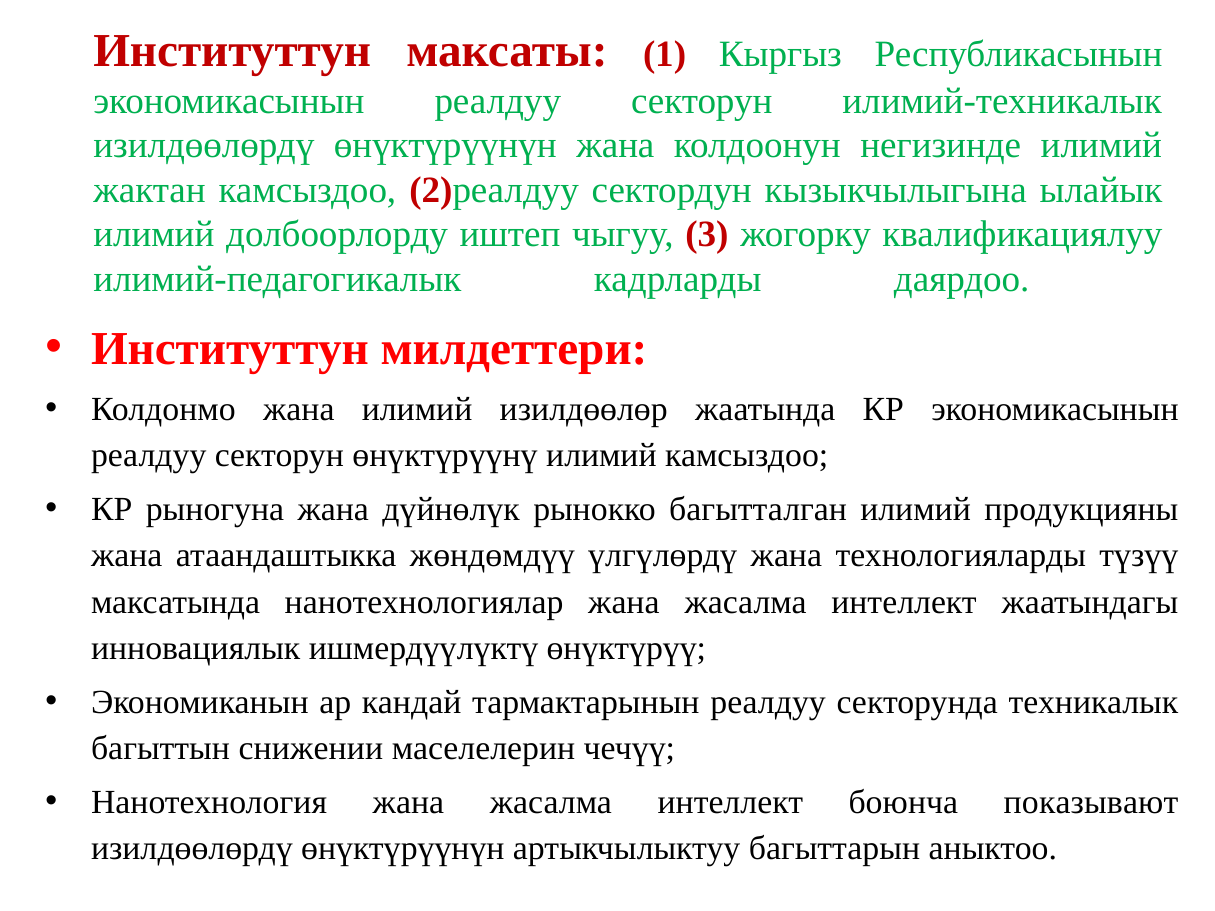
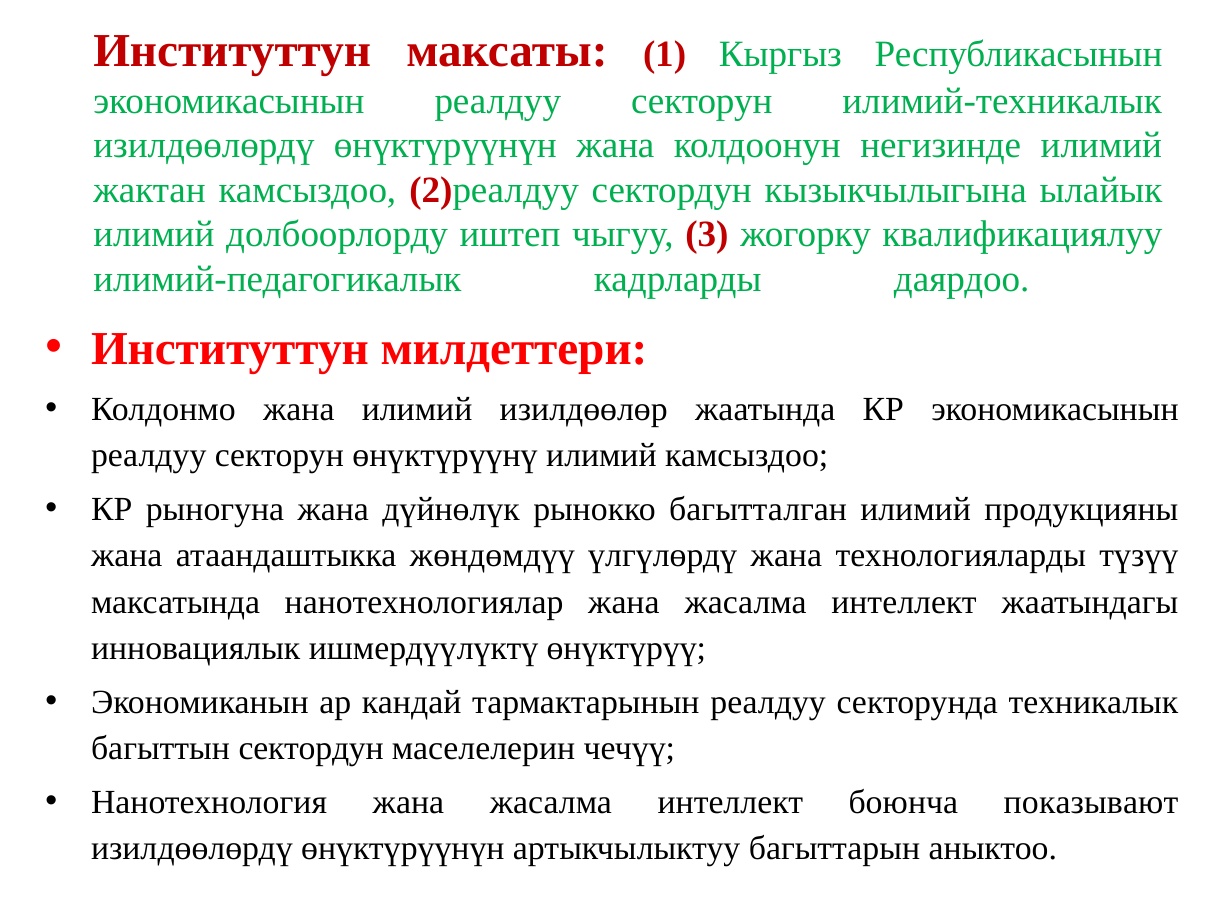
багыттын снижении: снижении -> сектордун
